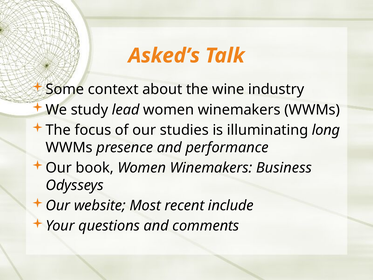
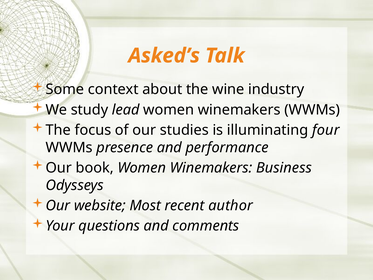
long: long -> four
include: include -> author
